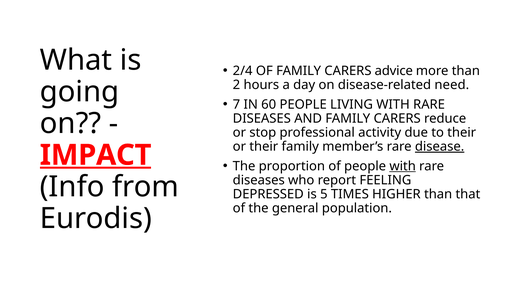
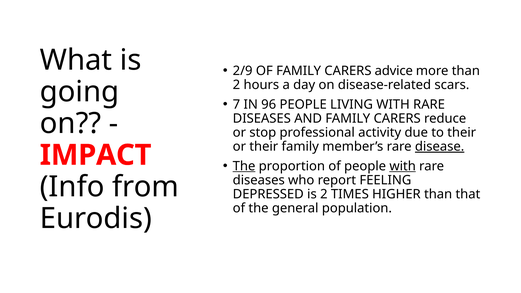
2/4: 2/4 -> 2/9
need: need -> scars
60: 60 -> 96
IMPACT underline: present -> none
The at (244, 166) underline: none -> present
is 5: 5 -> 2
